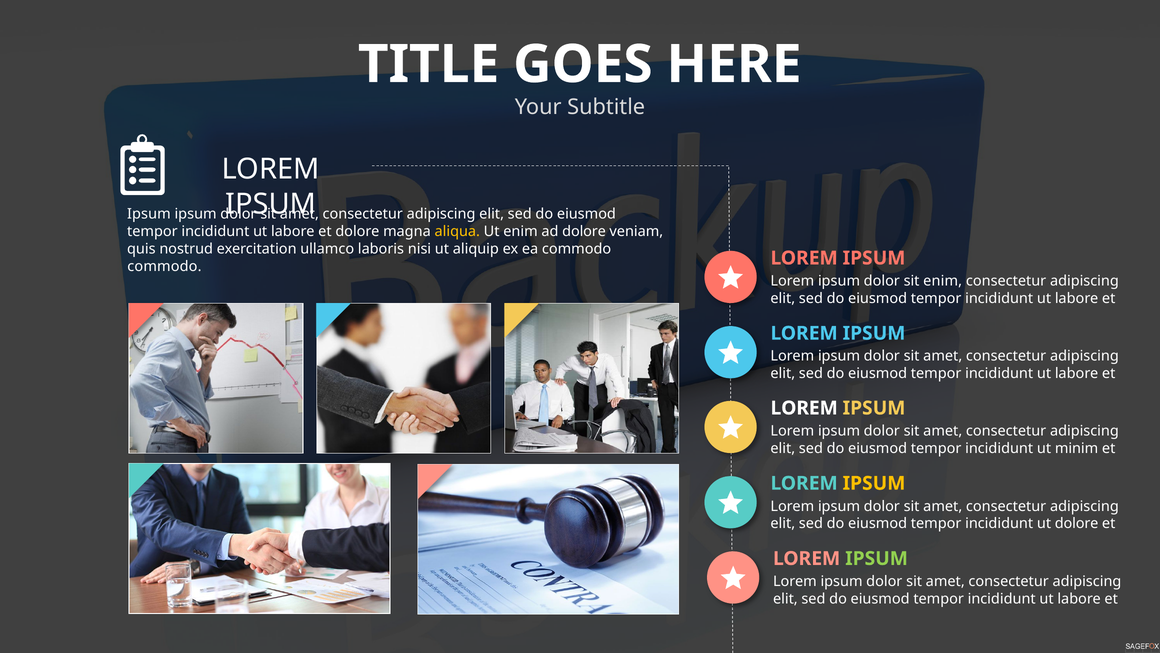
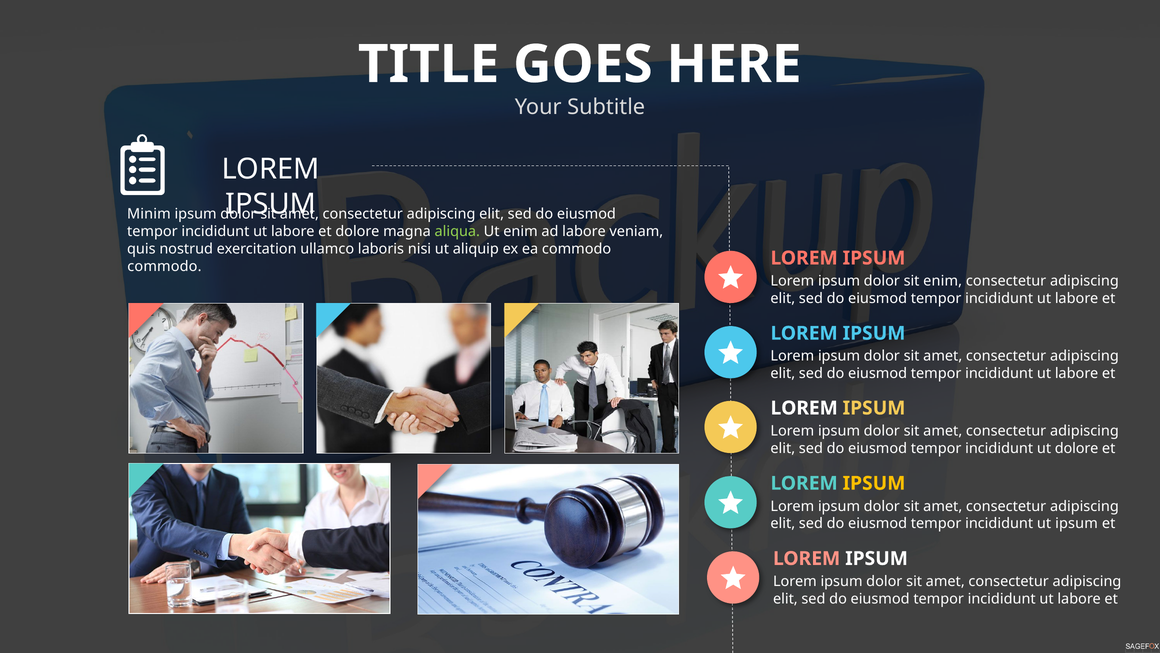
Ipsum at (149, 214): Ipsum -> Minim
aliqua colour: yellow -> light green
ad dolore: dolore -> labore
ut minim: minim -> dolore
ut dolore: dolore -> ipsum
IPSUM at (877, 558) colour: light green -> white
